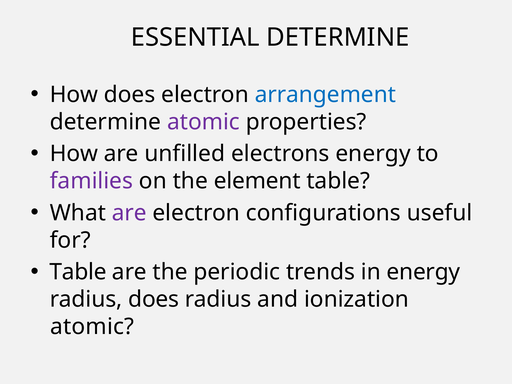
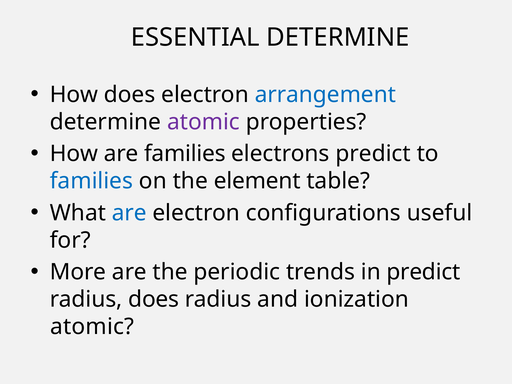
are unfilled: unfilled -> families
electrons energy: energy -> predict
families at (91, 181) colour: purple -> blue
are at (129, 213) colour: purple -> blue
Table at (78, 272): Table -> More
in energy: energy -> predict
